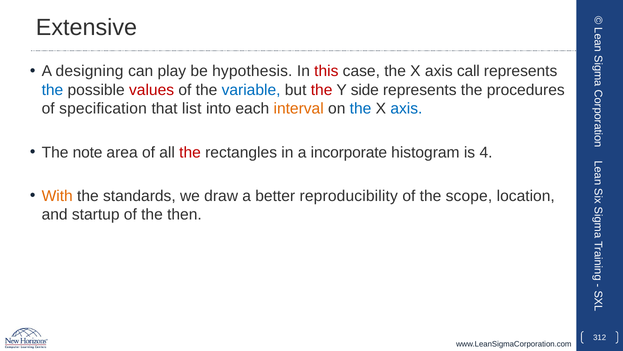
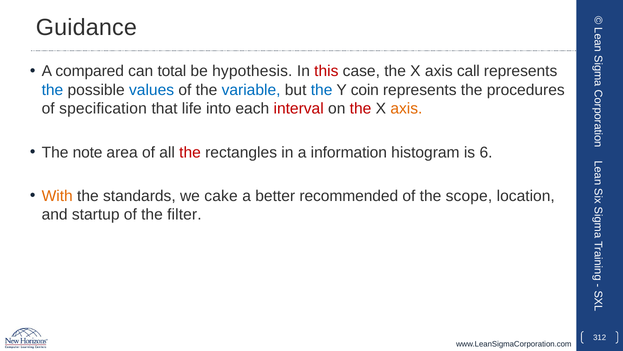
Extensive: Extensive -> Guidance
designing: designing -> compared
play: play -> total
values colour: red -> blue
the at (322, 90) colour: red -> blue
side: side -> coin
list: list -> life
interval colour: orange -> red
the at (361, 109) colour: blue -> red
axis at (406, 109) colour: blue -> orange
incorporate: incorporate -> information
4: 4 -> 6
draw: draw -> cake
reproducibility: reproducibility -> recommended
then: then -> filter
